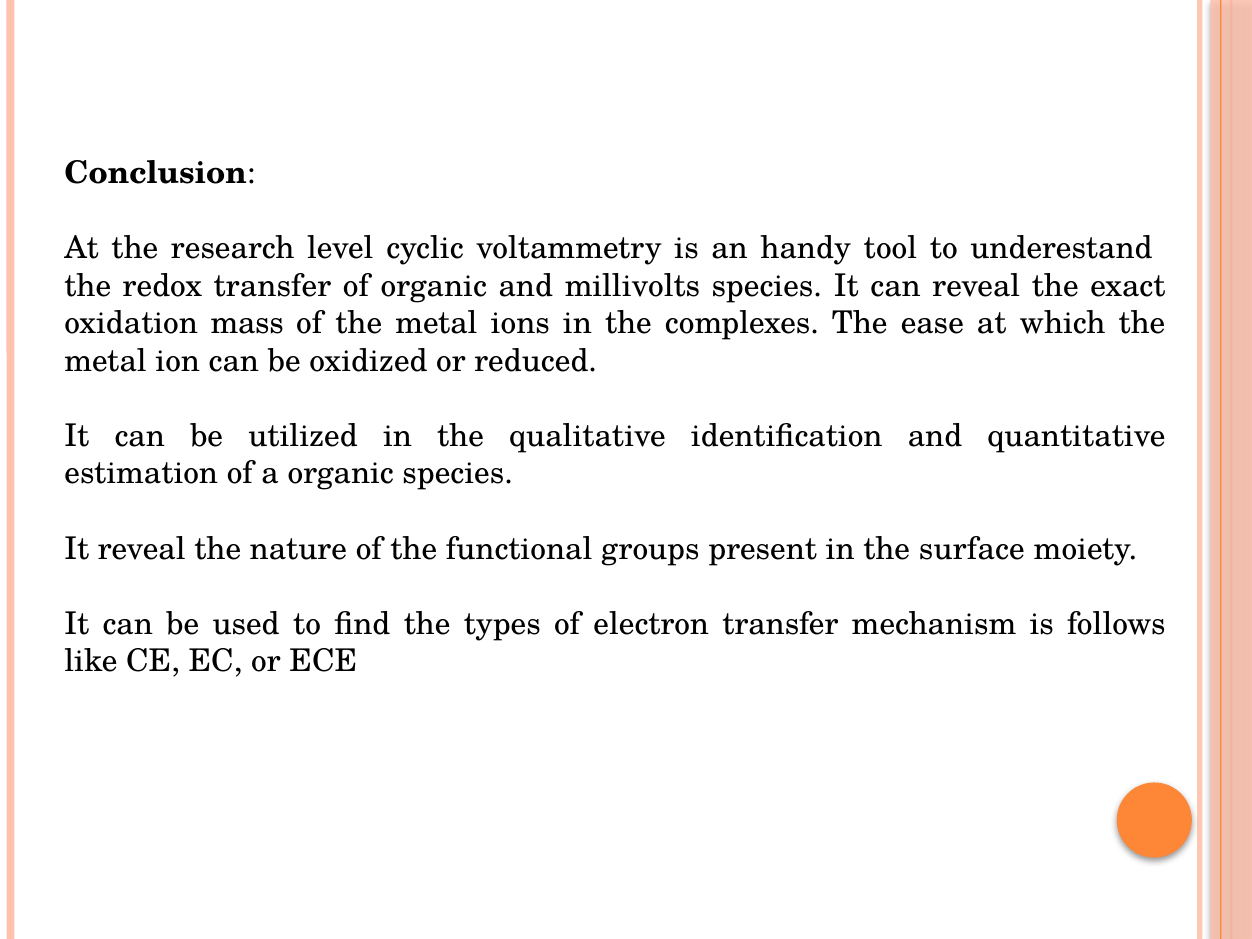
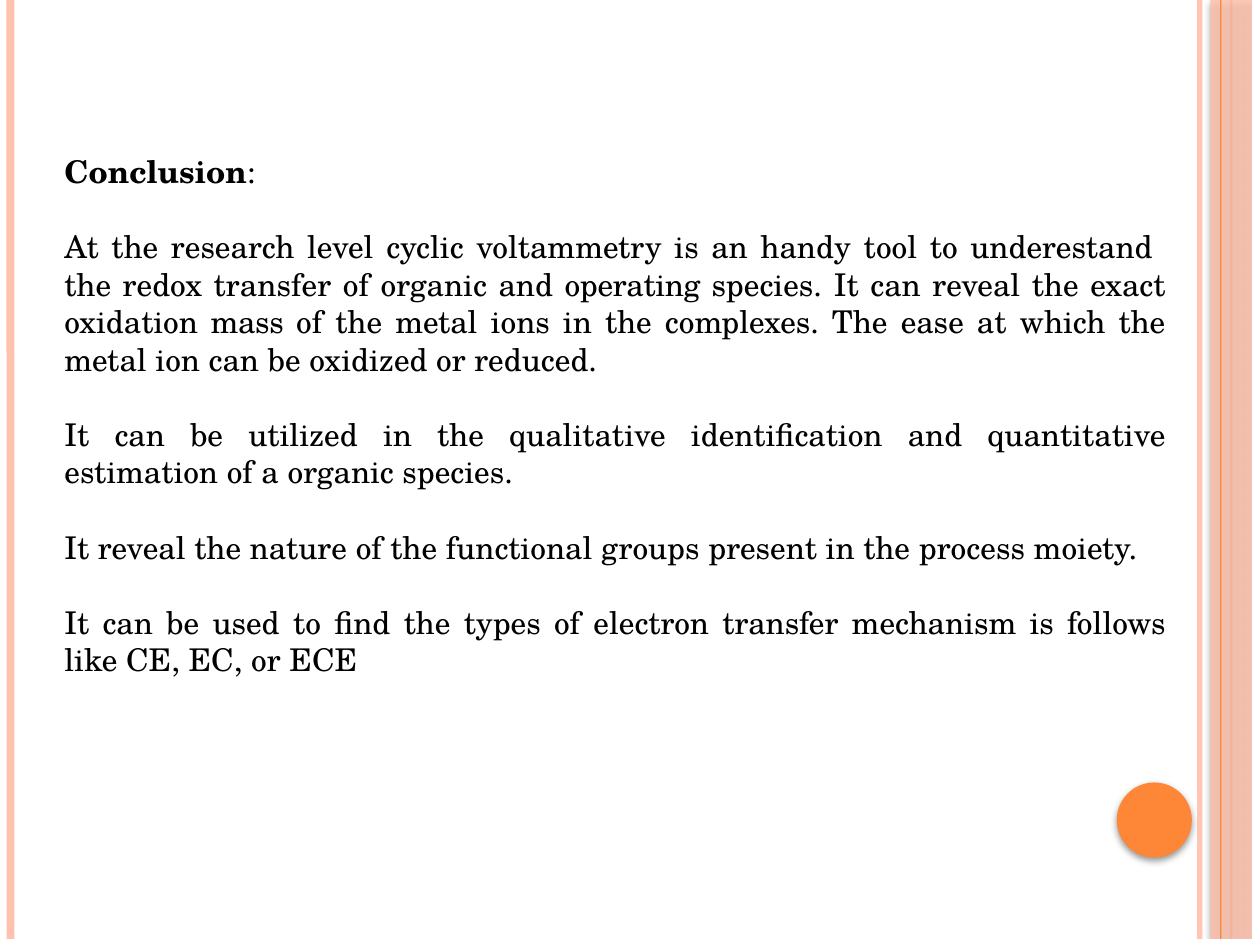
millivolts: millivolts -> operating
surface: surface -> process
